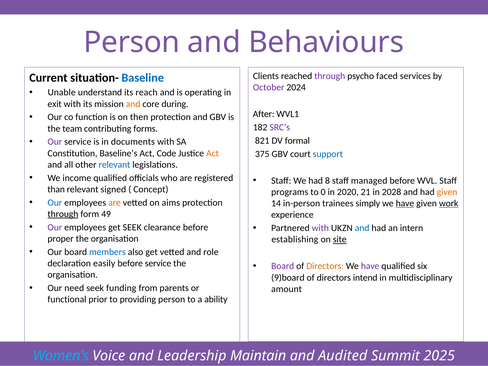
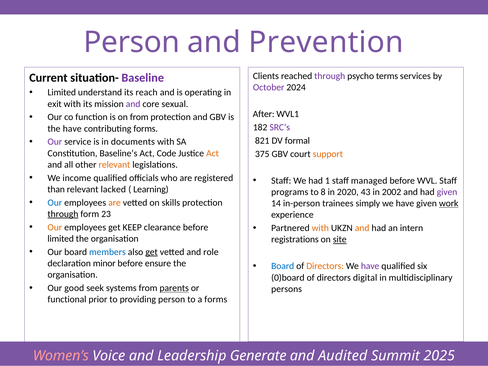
Behaviours: Behaviours -> Prevention
faced: faced -> terms
Baseline colour: blue -> purple
Unable at (62, 92): Unable -> Limited
and at (133, 104) colour: orange -> purple
during: during -> sexual
on then: then -> from
the team: team -> have
support colour: blue -> orange
relevant at (114, 165) colour: blue -> orange
8: 8 -> 1
signed: signed -> lacked
Concept: Concept -> Learning
0: 0 -> 8
21: 21 -> 43
2028: 2028 -> 2002
given at (447, 192) colour: orange -> purple
aims: aims -> skills
have at (405, 203) underline: present -> none
49: 49 -> 23
Our at (55, 227) colour: purple -> orange
get SEEK: SEEK -> KEEP
with at (320, 228) colour: purple -> orange
and at (362, 228) colour: blue -> orange
proper at (61, 239): proper -> limited
establishing: establishing -> registrations
get at (152, 252) underline: none -> present
easily: easily -> minor
before service: service -> ensure
Board at (283, 266) colour: purple -> blue
9)board: 9)board -> 0)board
intend: intend -> digital
need: need -> good
funding: funding -> systems
parents underline: none -> present
amount: amount -> persons
a ability: ability -> forms
Women’s colour: light blue -> pink
Maintain: Maintain -> Generate
